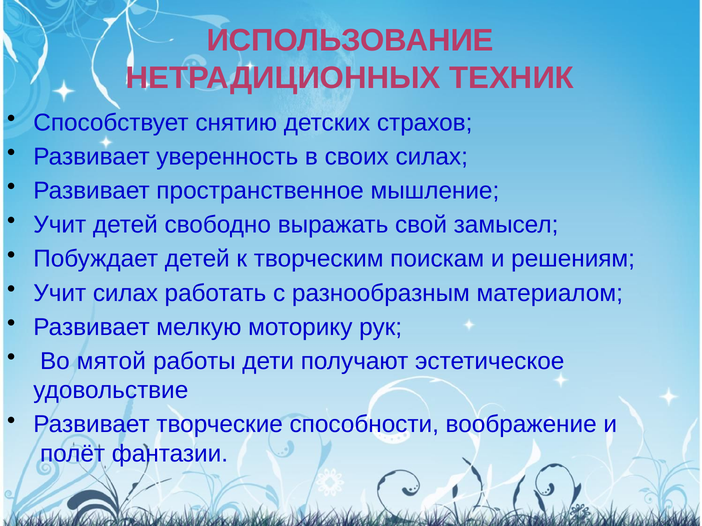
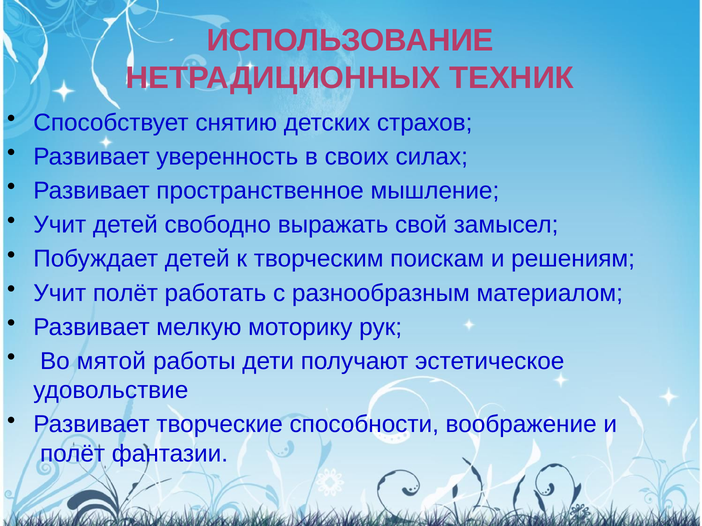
Учит силах: силах -> полёт
